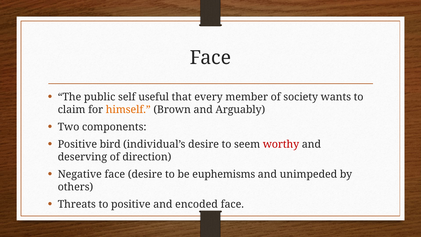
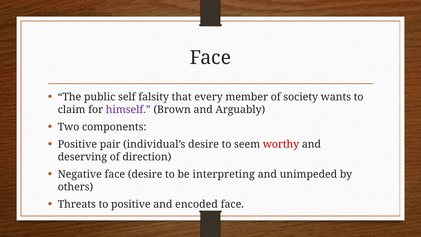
useful: useful -> falsity
himself colour: orange -> purple
bird: bird -> pair
euphemisms: euphemisms -> interpreting
